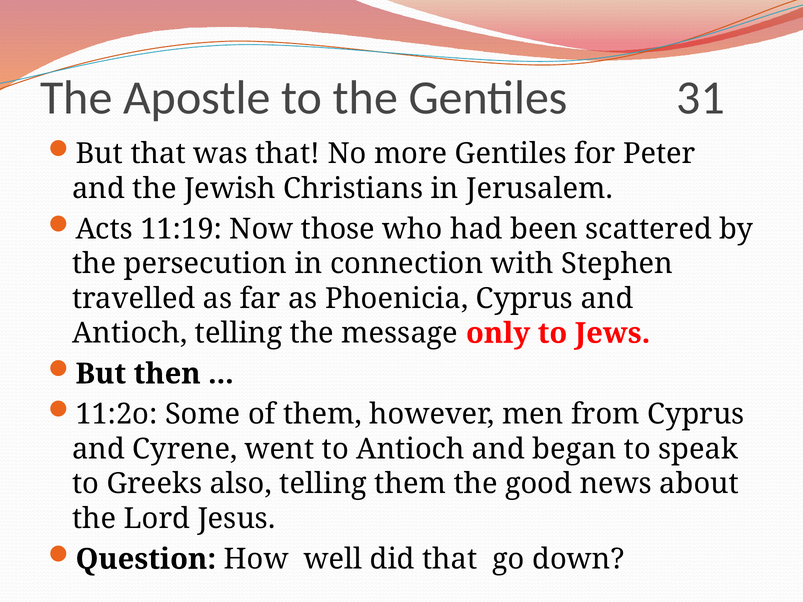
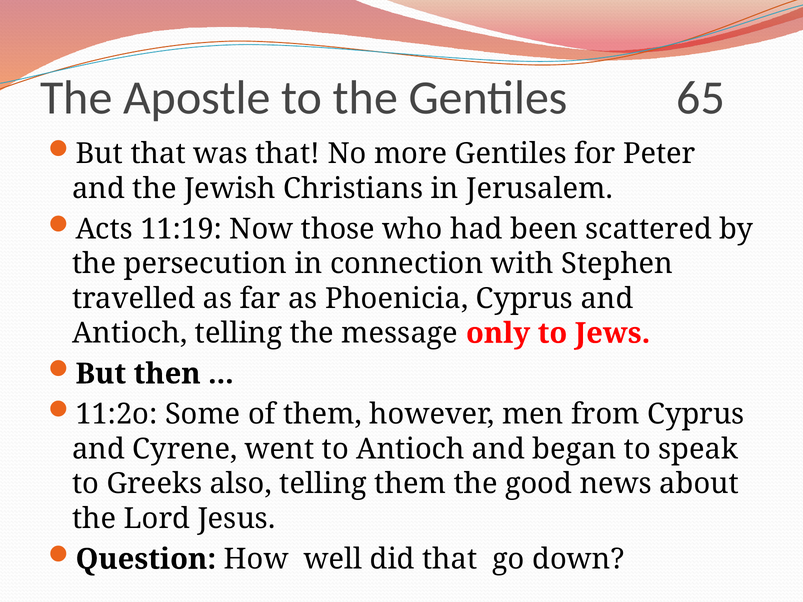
31: 31 -> 65
